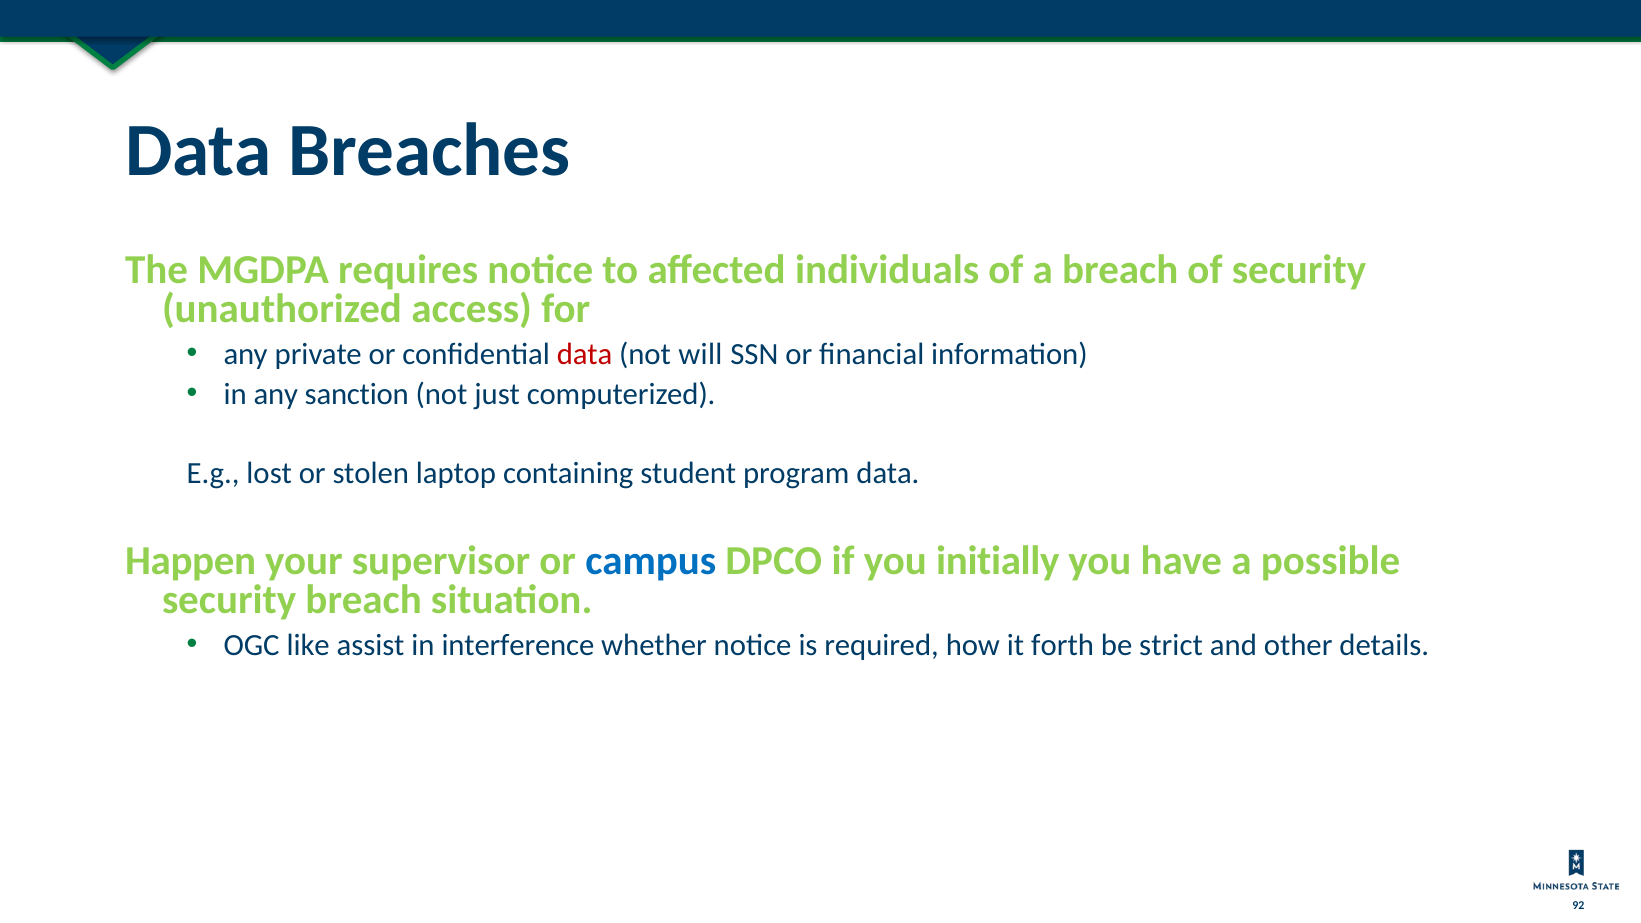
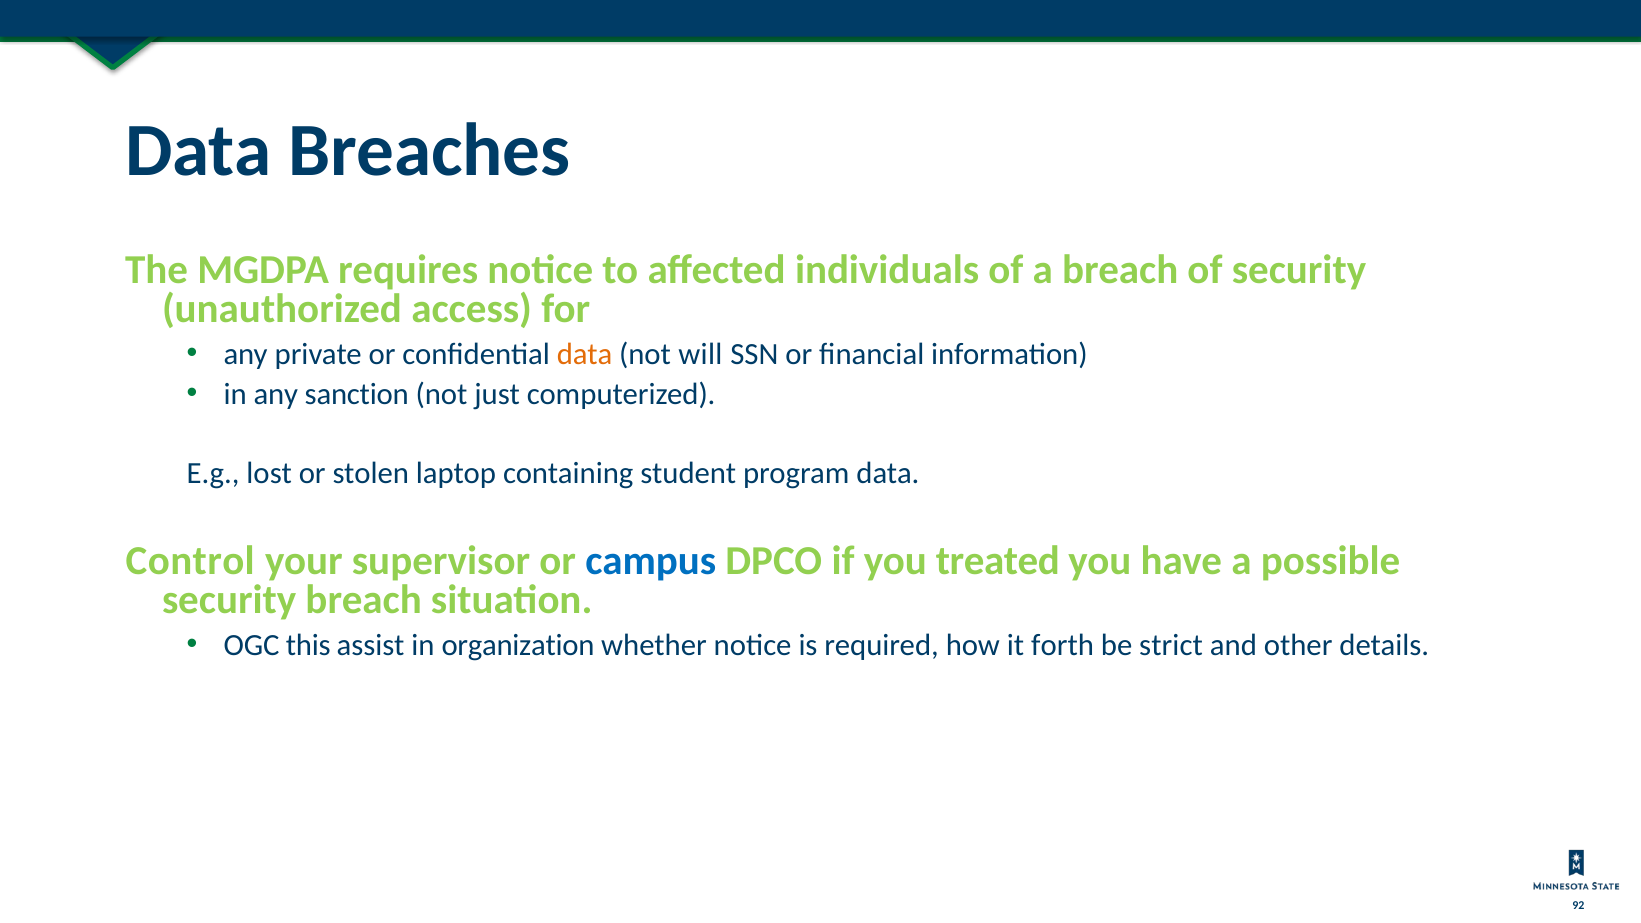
data at (585, 354) colour: red -> orange
Happen: Happen -> Control
initially: initially -> treated
like: like -> this
interference: interference -> organization
